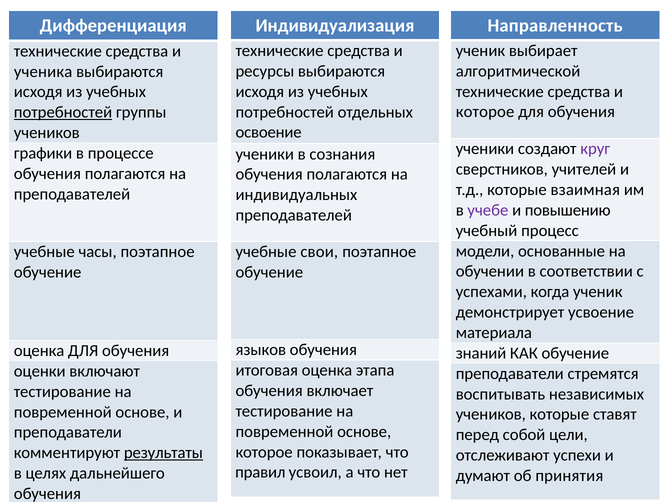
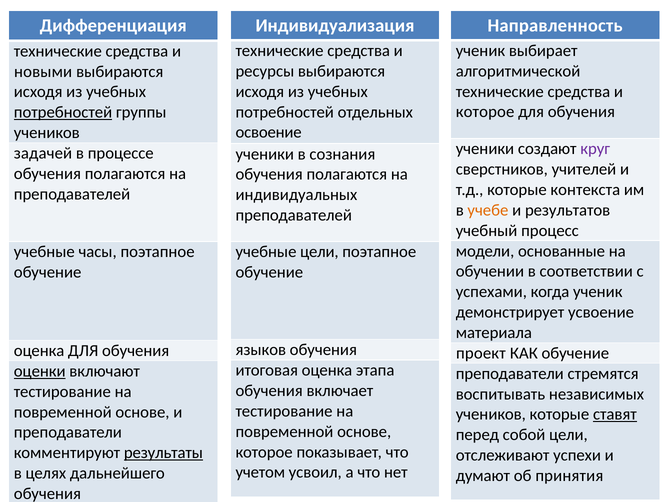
ученика: ученика -> новыми
графики: графики -> задачей
взаимная: взаимная -> контекста
учебе colour: purple -> orange
повышению: повышению -> результатов
учебные свои: свои -> цели
знаний: знаний -> проект
оценки underline: none -> present
ставят underline: none -> present
правил: правил -> учетом
